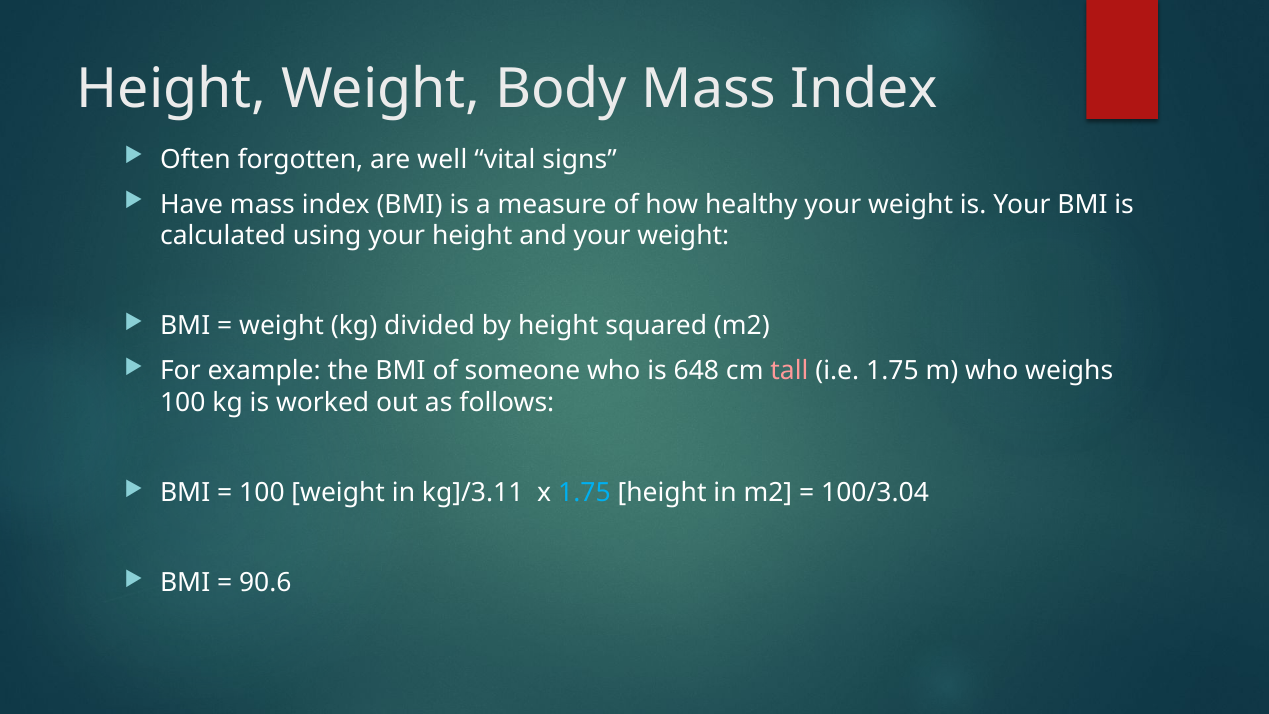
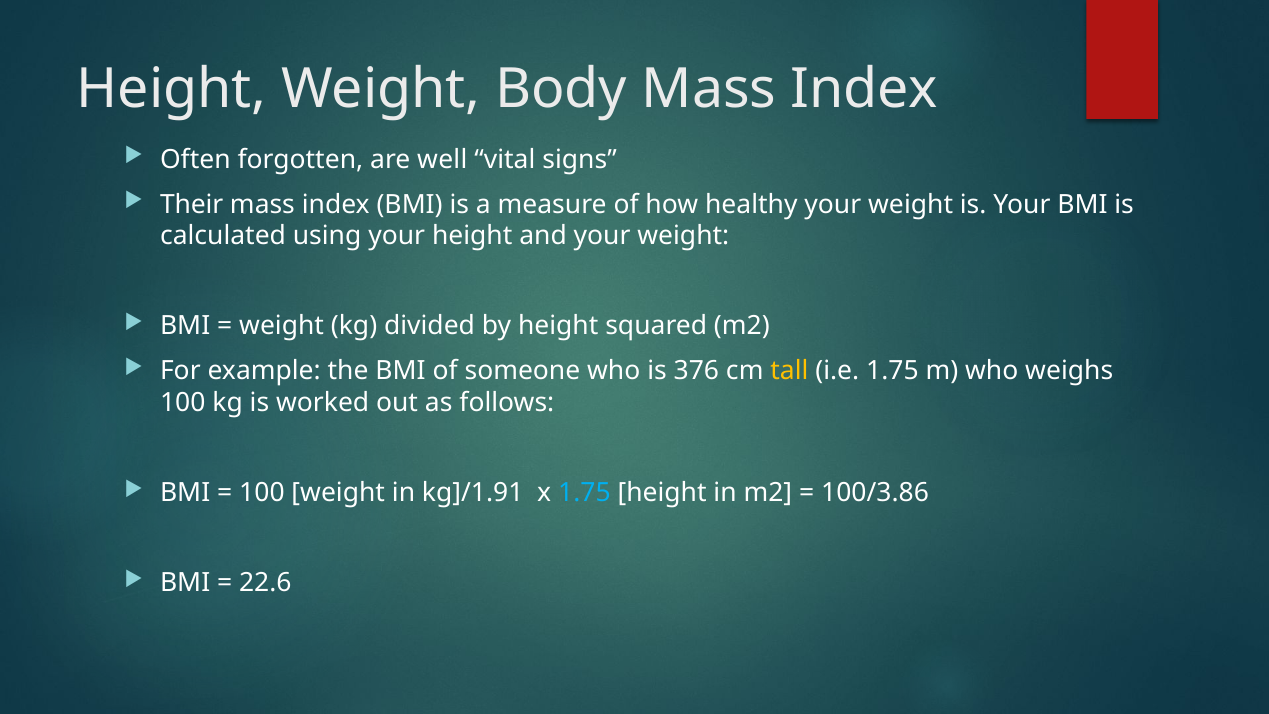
Have: Have -> Their
648: 648 -> 376
tall colour: pink -> yellow
kg]/3.11: kg]/3.11 -> kg]/1.91
100/3.04: 100/3.04 -> 100/3.86
90.6: 90.6 -> 22.6
